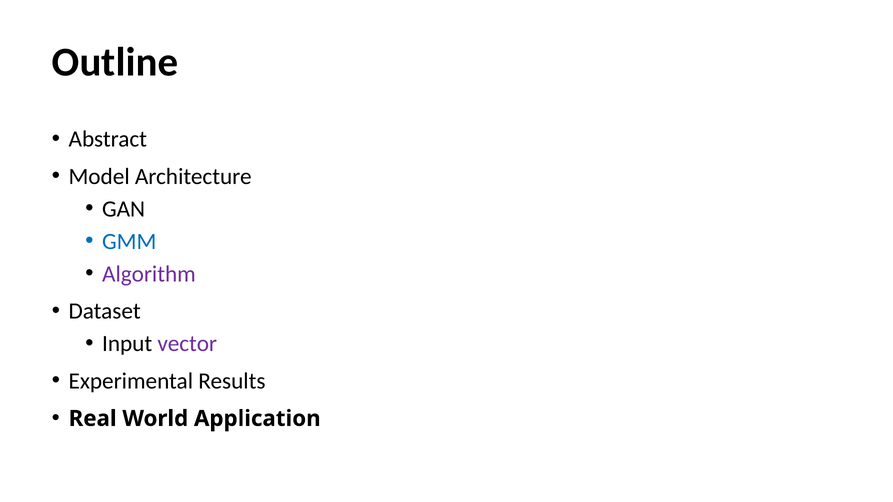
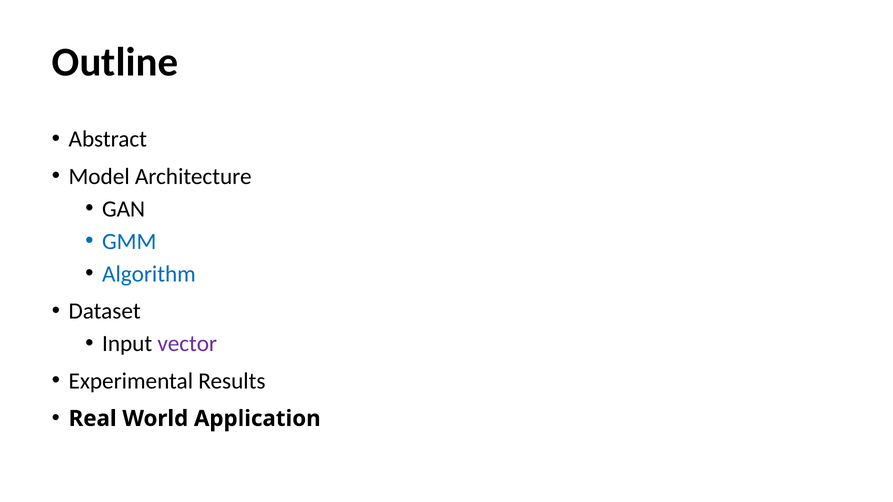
Algorithm colour: purple -> blue
